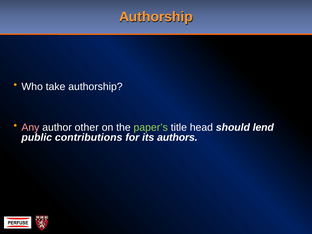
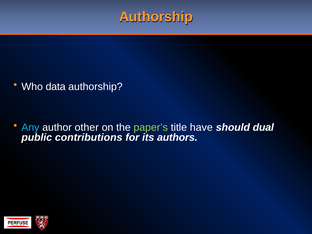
take: take -> data
Any colour: pink -> light blue
head: head -> have
lend: lend -> dual
